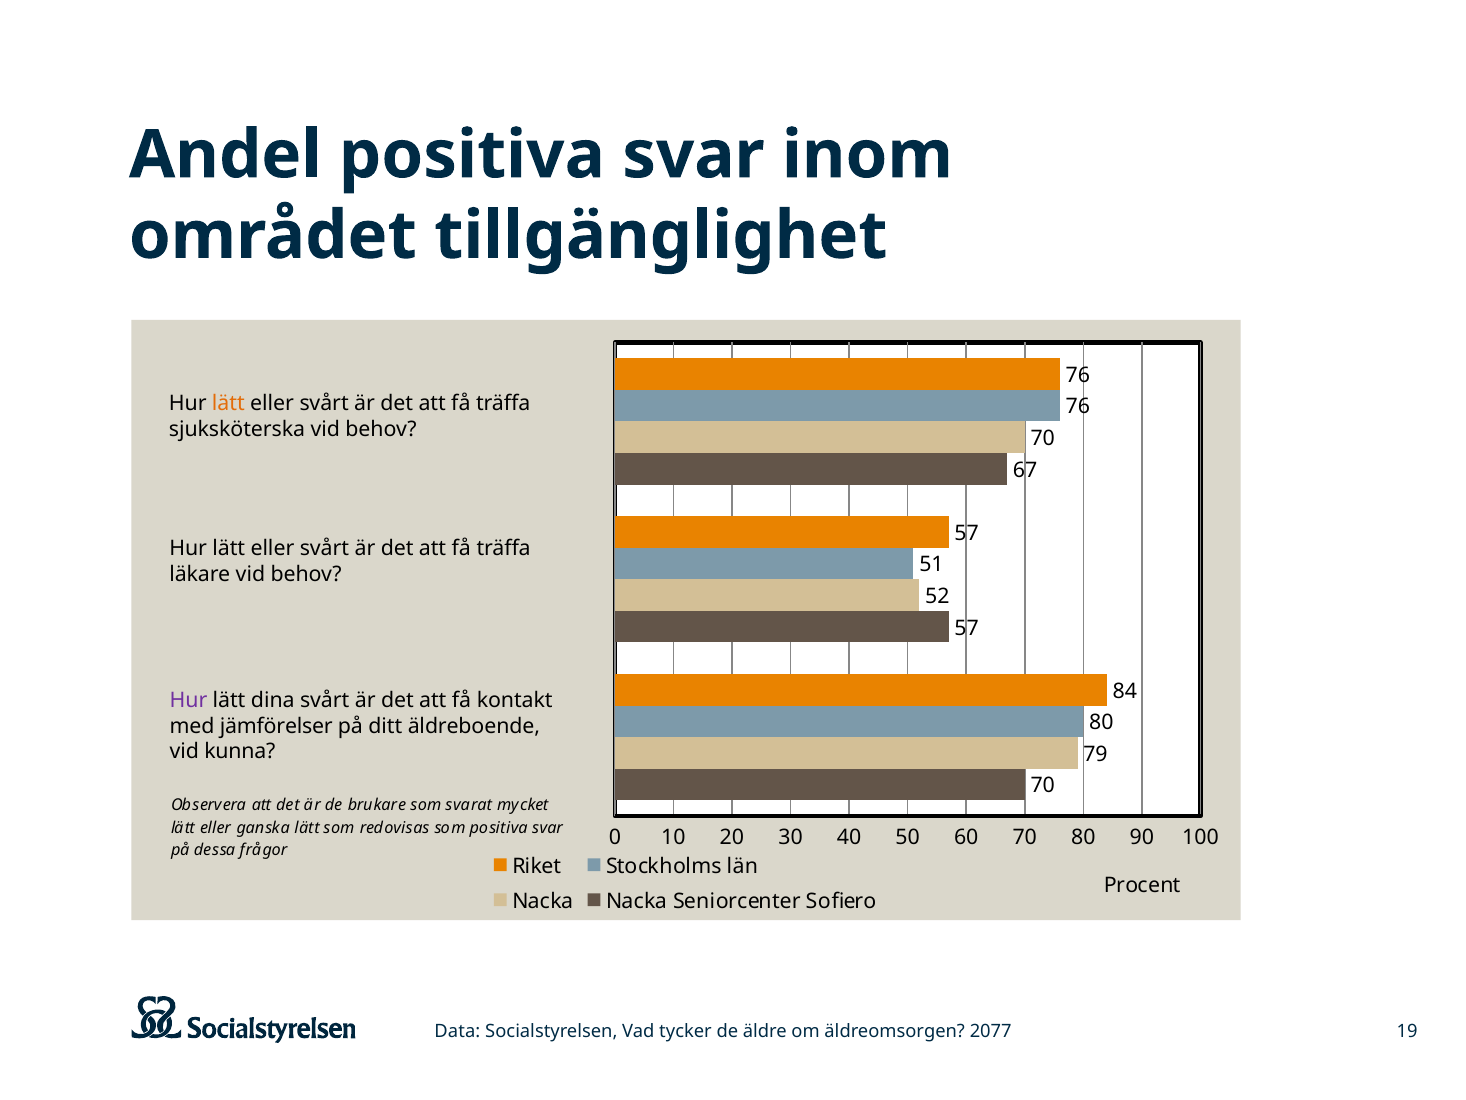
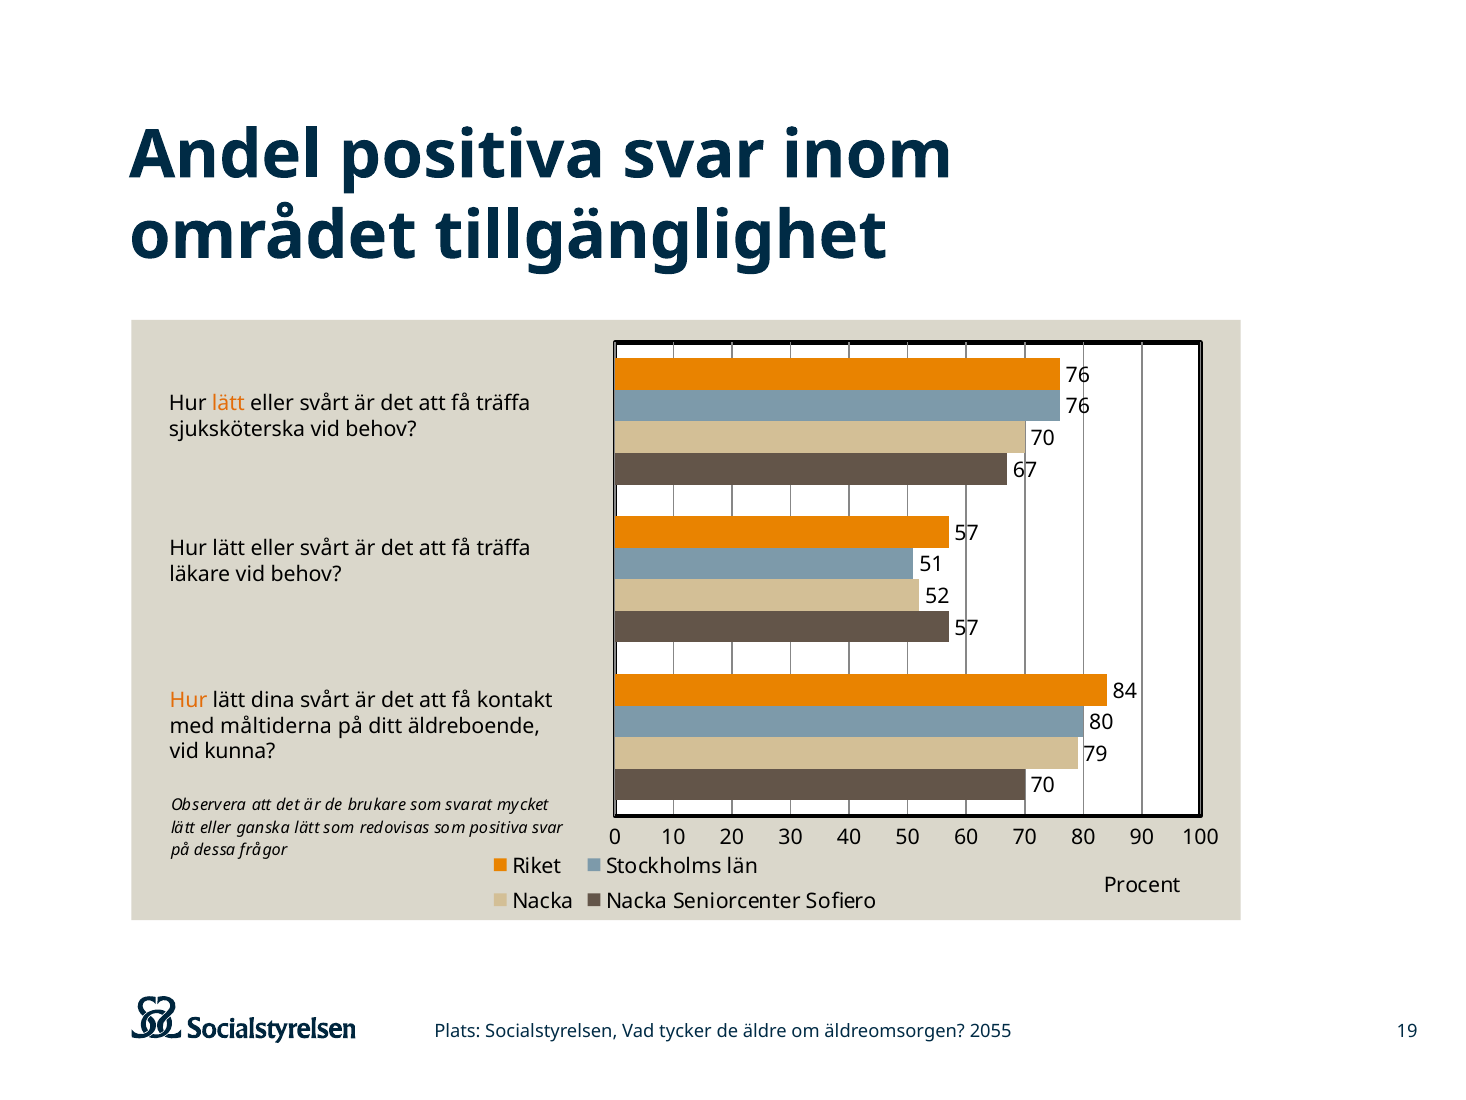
Hur at (189, 700) colour: purple -> orange
jämförelser: jämförelser -> måltiderna
Data: Data -> Plats
2077: 2077 -> 2055
